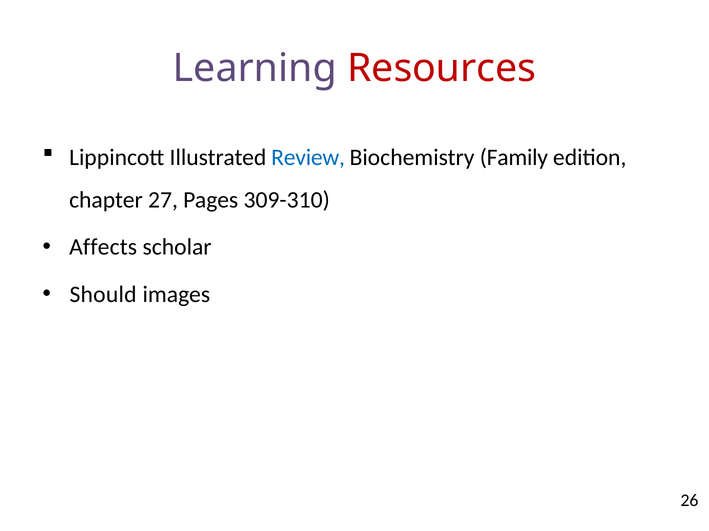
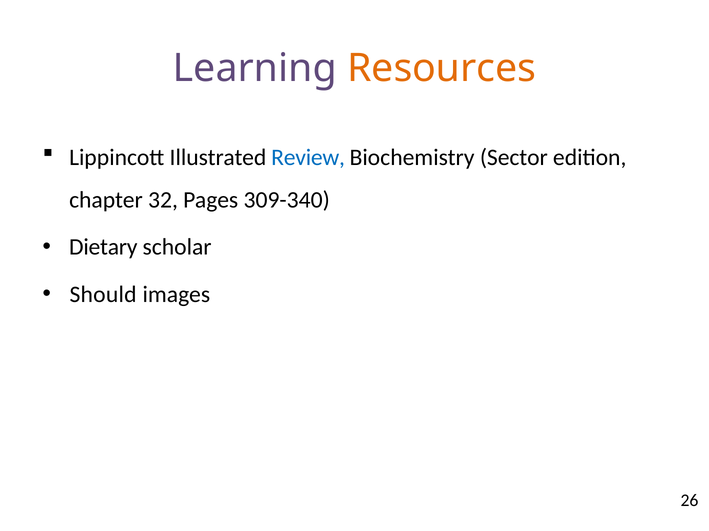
Resources colour: red -> orange
Family: Family -> Sector
27: 27 -> 32
309-310: 309-310 -> 309-340
Affects: Affects -> Dietary
